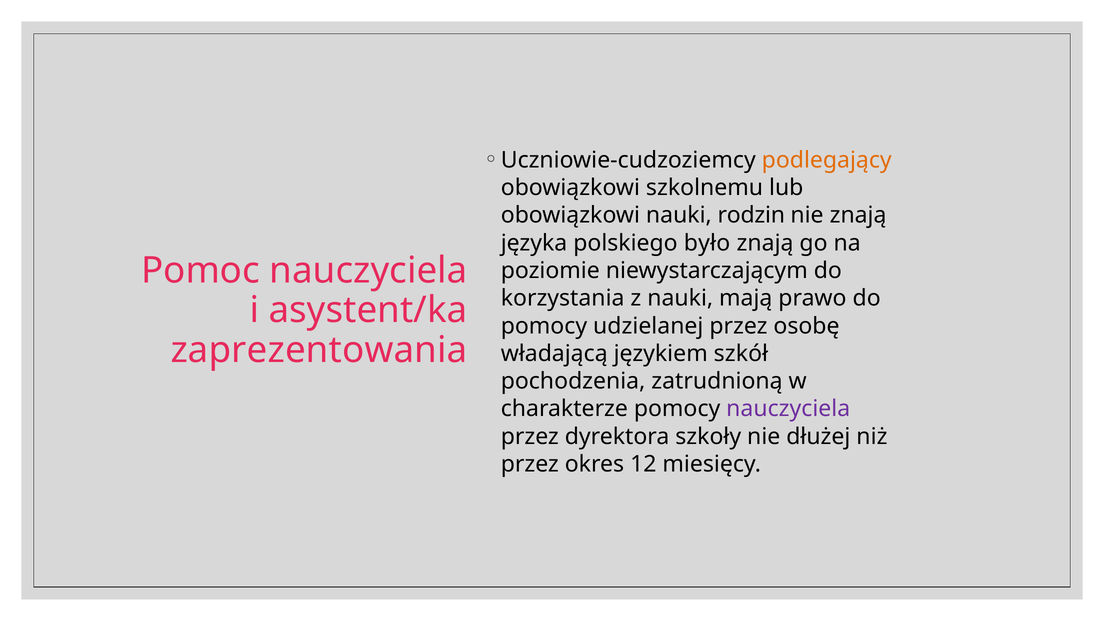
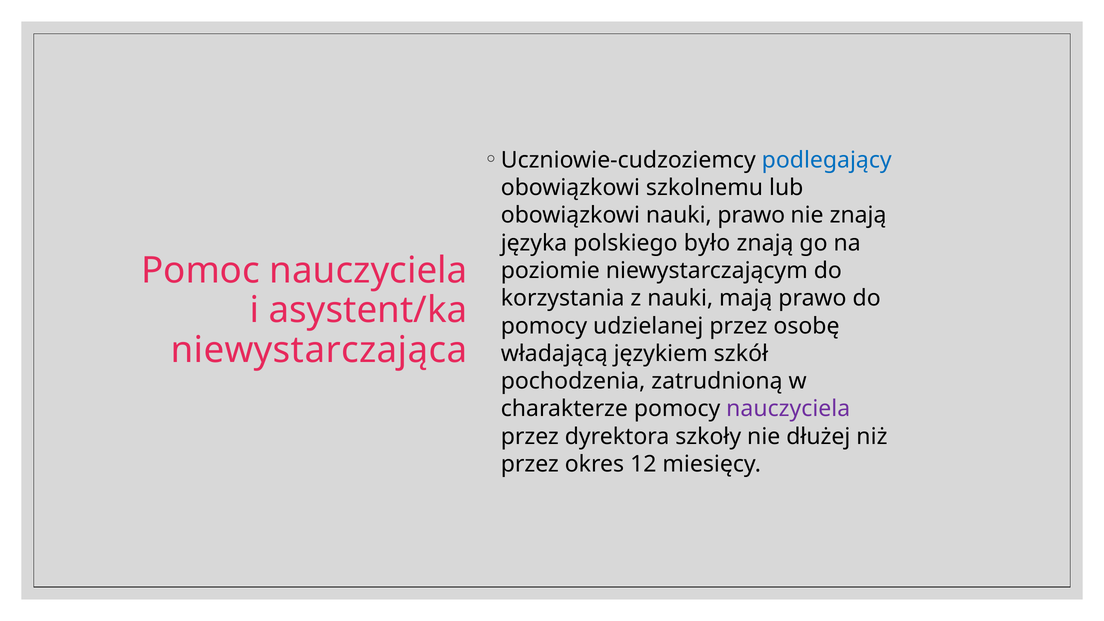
podlegający colour: orange -> blue
nauki rodzin: rodzin -> prawo
zaprezentowania: zaprezentowania -> niewystarczająca
